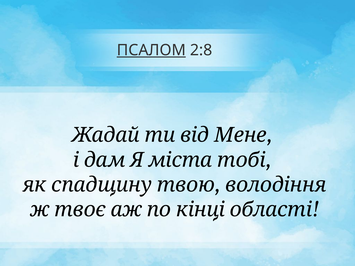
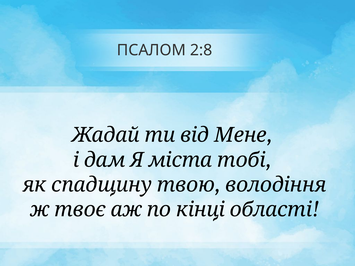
ПСАЛОМ underline: present -> none
